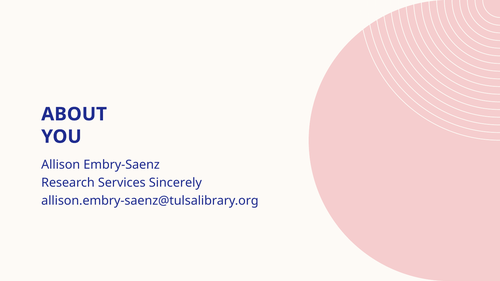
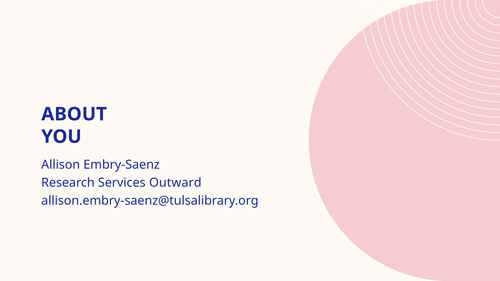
Sincerely: Sincerely -> Outward
